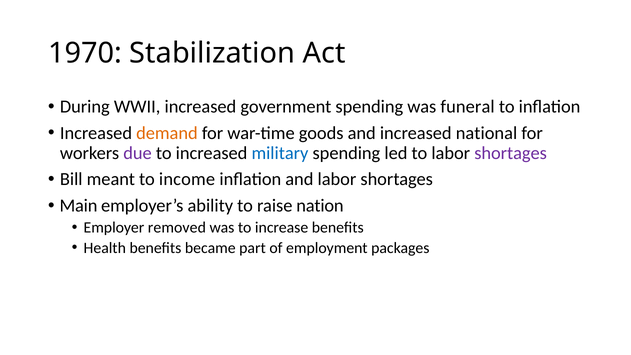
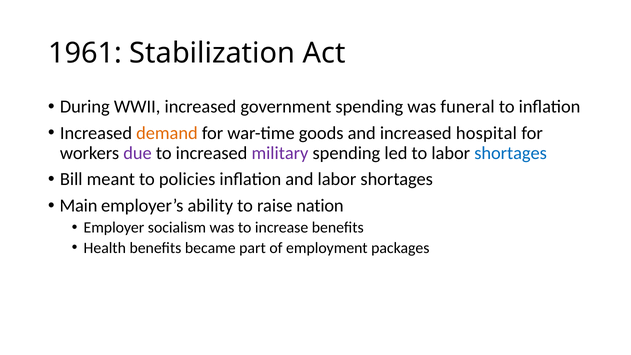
1970: 1970 -> 1961
national: national -> hospital
military colour: blue -> purple
shortages at (511, 153) colour: purple -> blue
income: income -> policies
removed: removed -> socialism
